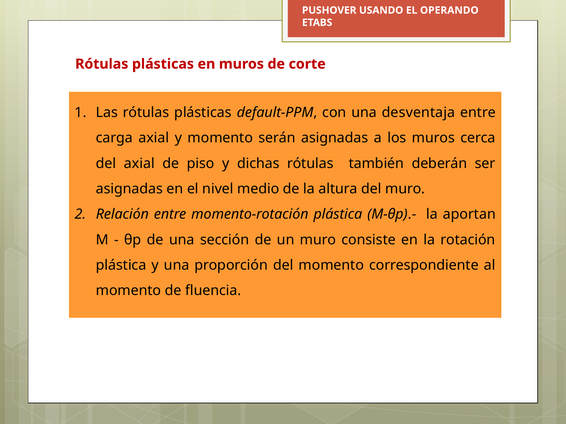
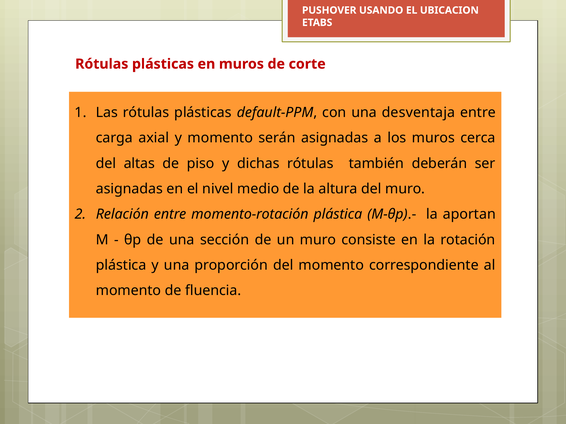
OPERANDO: OPERANDO -> UBICACION
del axial: axial -> altas
